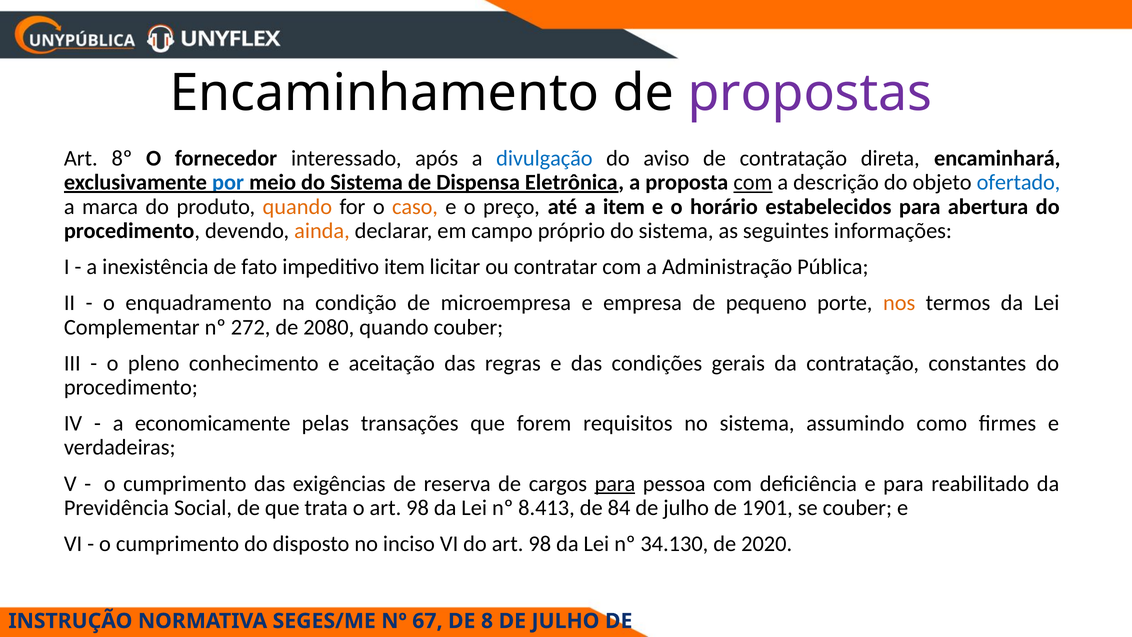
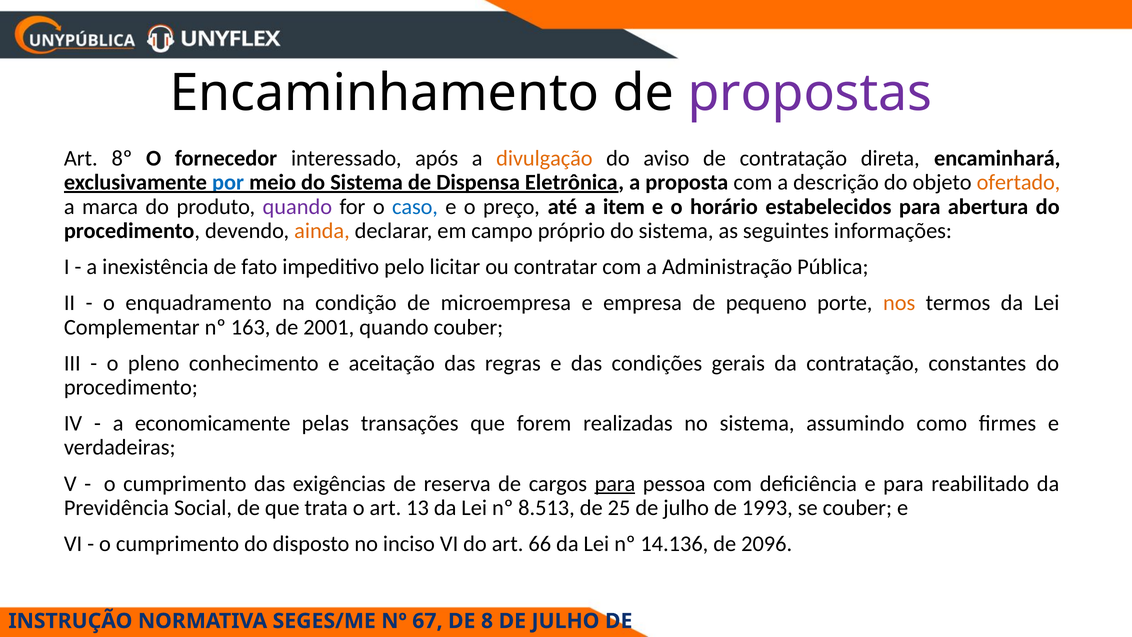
divulgação colour: blue -> orange
com at (753, 182) underline: present -> none
ofertado colour: blue -> orange
quando at (297, 207) colour: orange -> purple
caso colour: orange -> blue
impeditivo item: item -> pelo
272: 272 -> 163
2080: 2080 -> 2001
requisitos: requisitos -> realizadas
o art 98: 98 -> 13
8.413: 8.413 -> 8.513
84: 84 -> 25
1901: 1901 -> 1993
do art 98: 98 -> 66
34.130: 34.130 -> 14.136
2020: 2020 -> 2096
